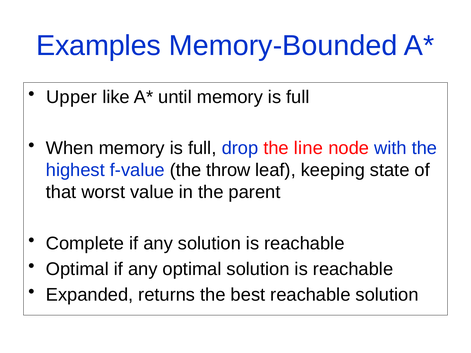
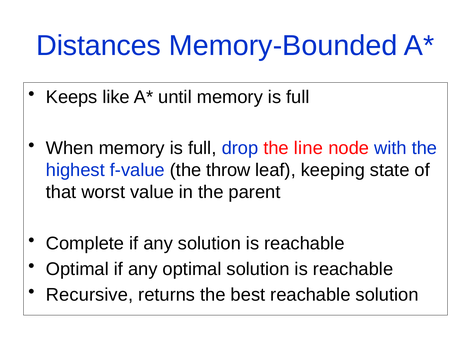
Examples: Examples -> Distances
Upper: Upper -> Keeps
Expanded: Expanded -> Recursive
